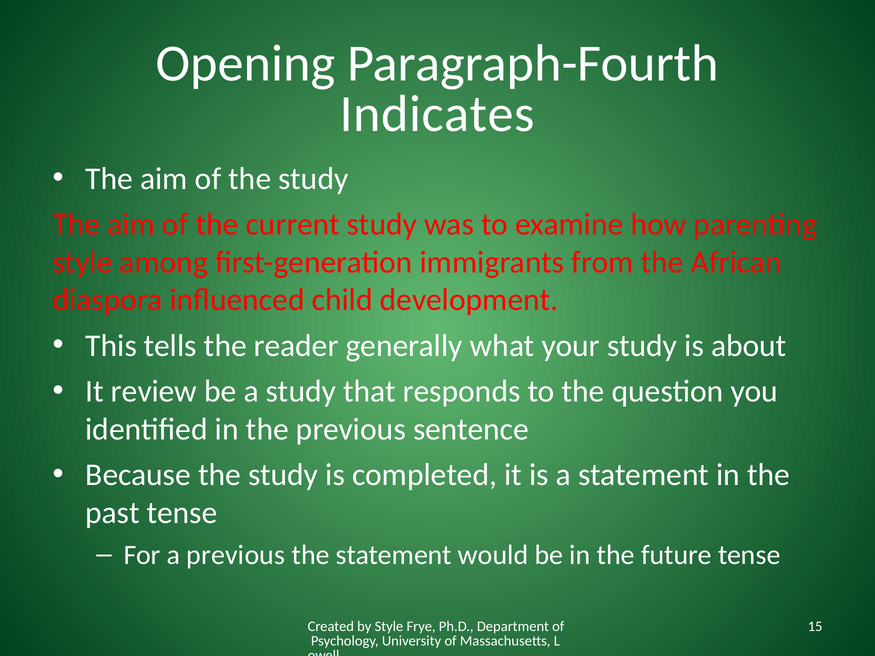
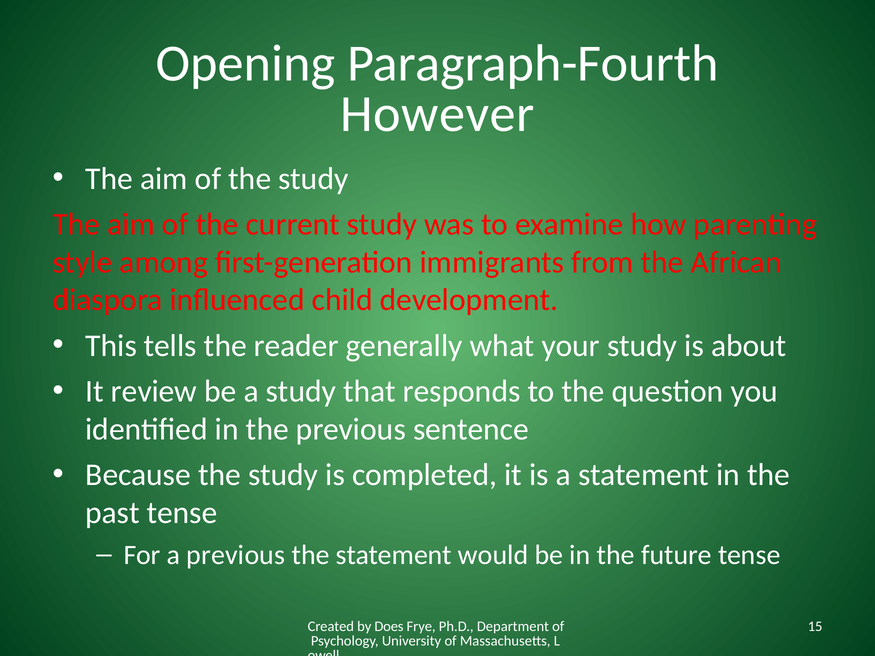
Indicates: Indicates -> However
by Style: Style -> Does
